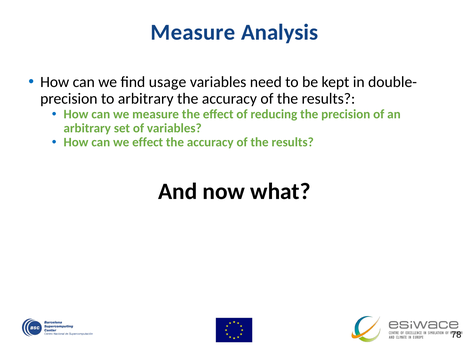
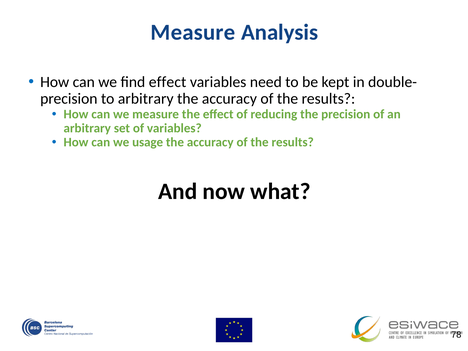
find usage: usage -> effect
we effect: effect -> usage
